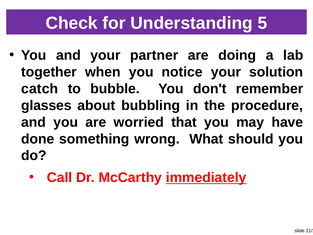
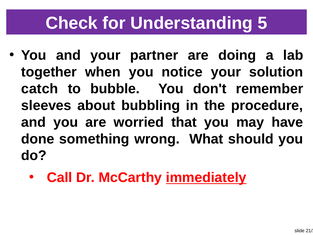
glasses: glasses -> sleeves
